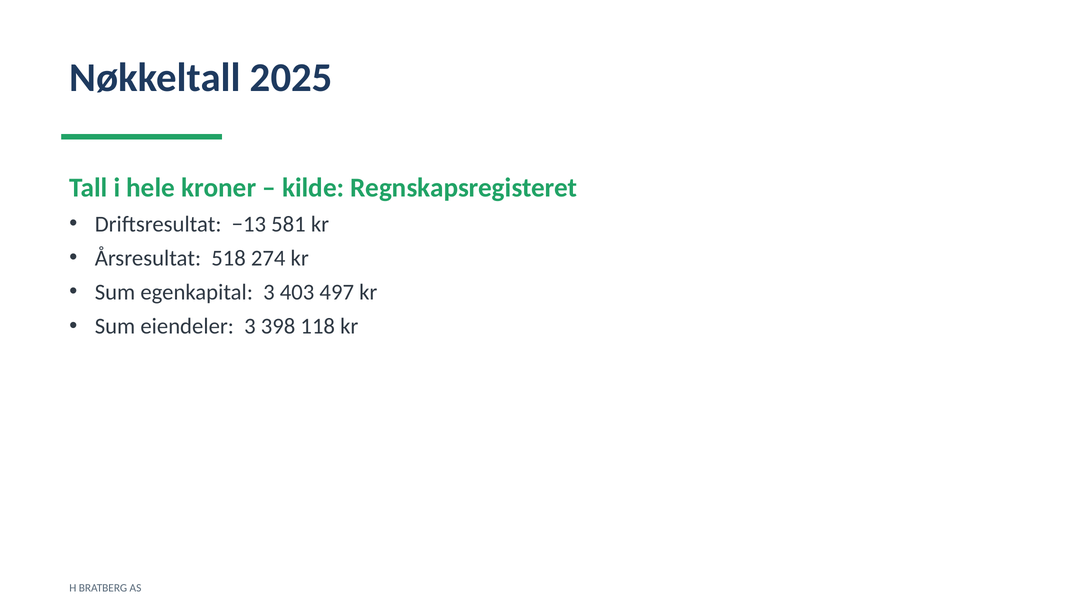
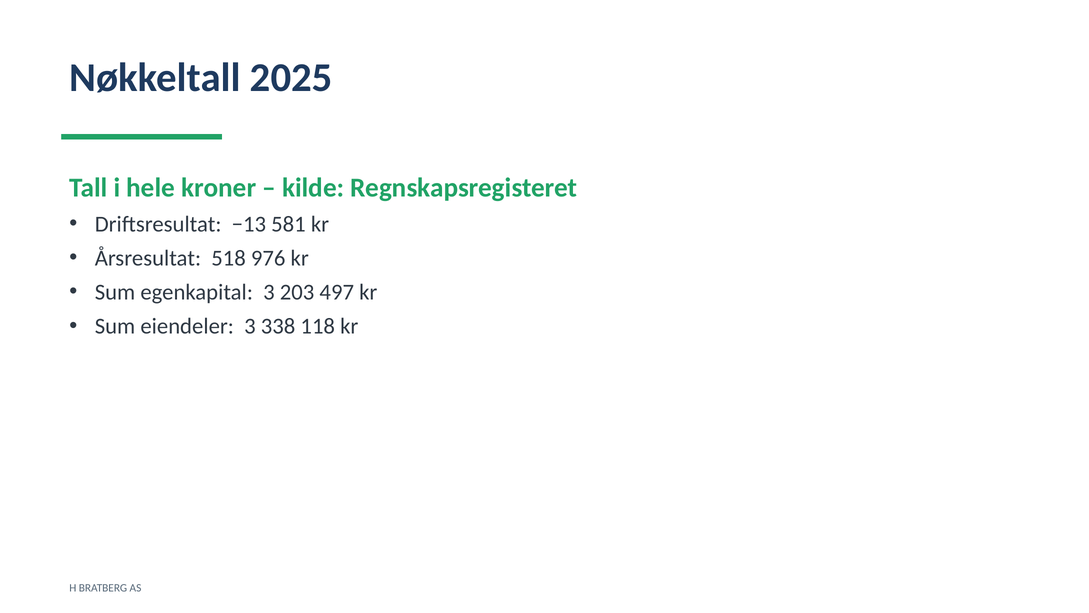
274: 274 -> 976
403: 403 -> 203
398: 398 -> 338
